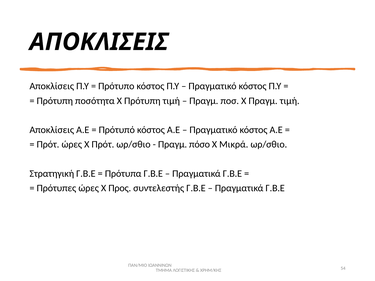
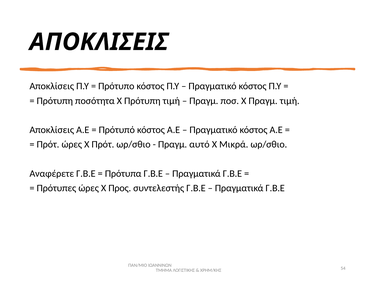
πόσο: πόσο -> αυτό
Στρατηγική: Στρατηγική -> Αναφέρετε
